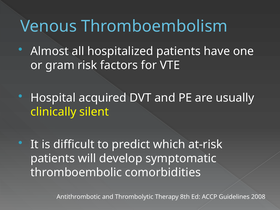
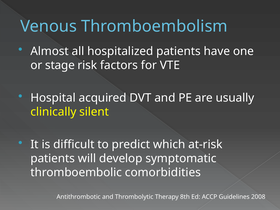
gram: gram -> stage
